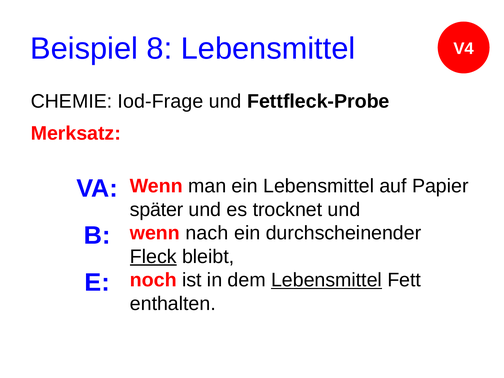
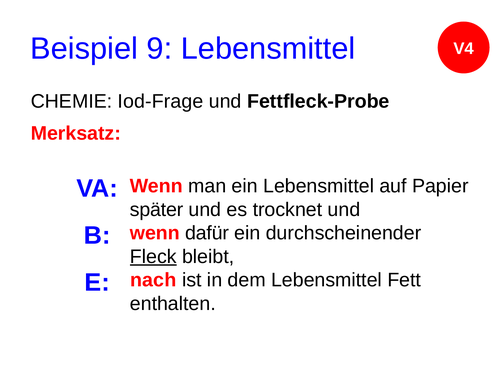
8: 8 -> 9
nach: nach -> dafür
noch: noch -> nach
Lebensmittel at (327, 280) underline: present -> none
